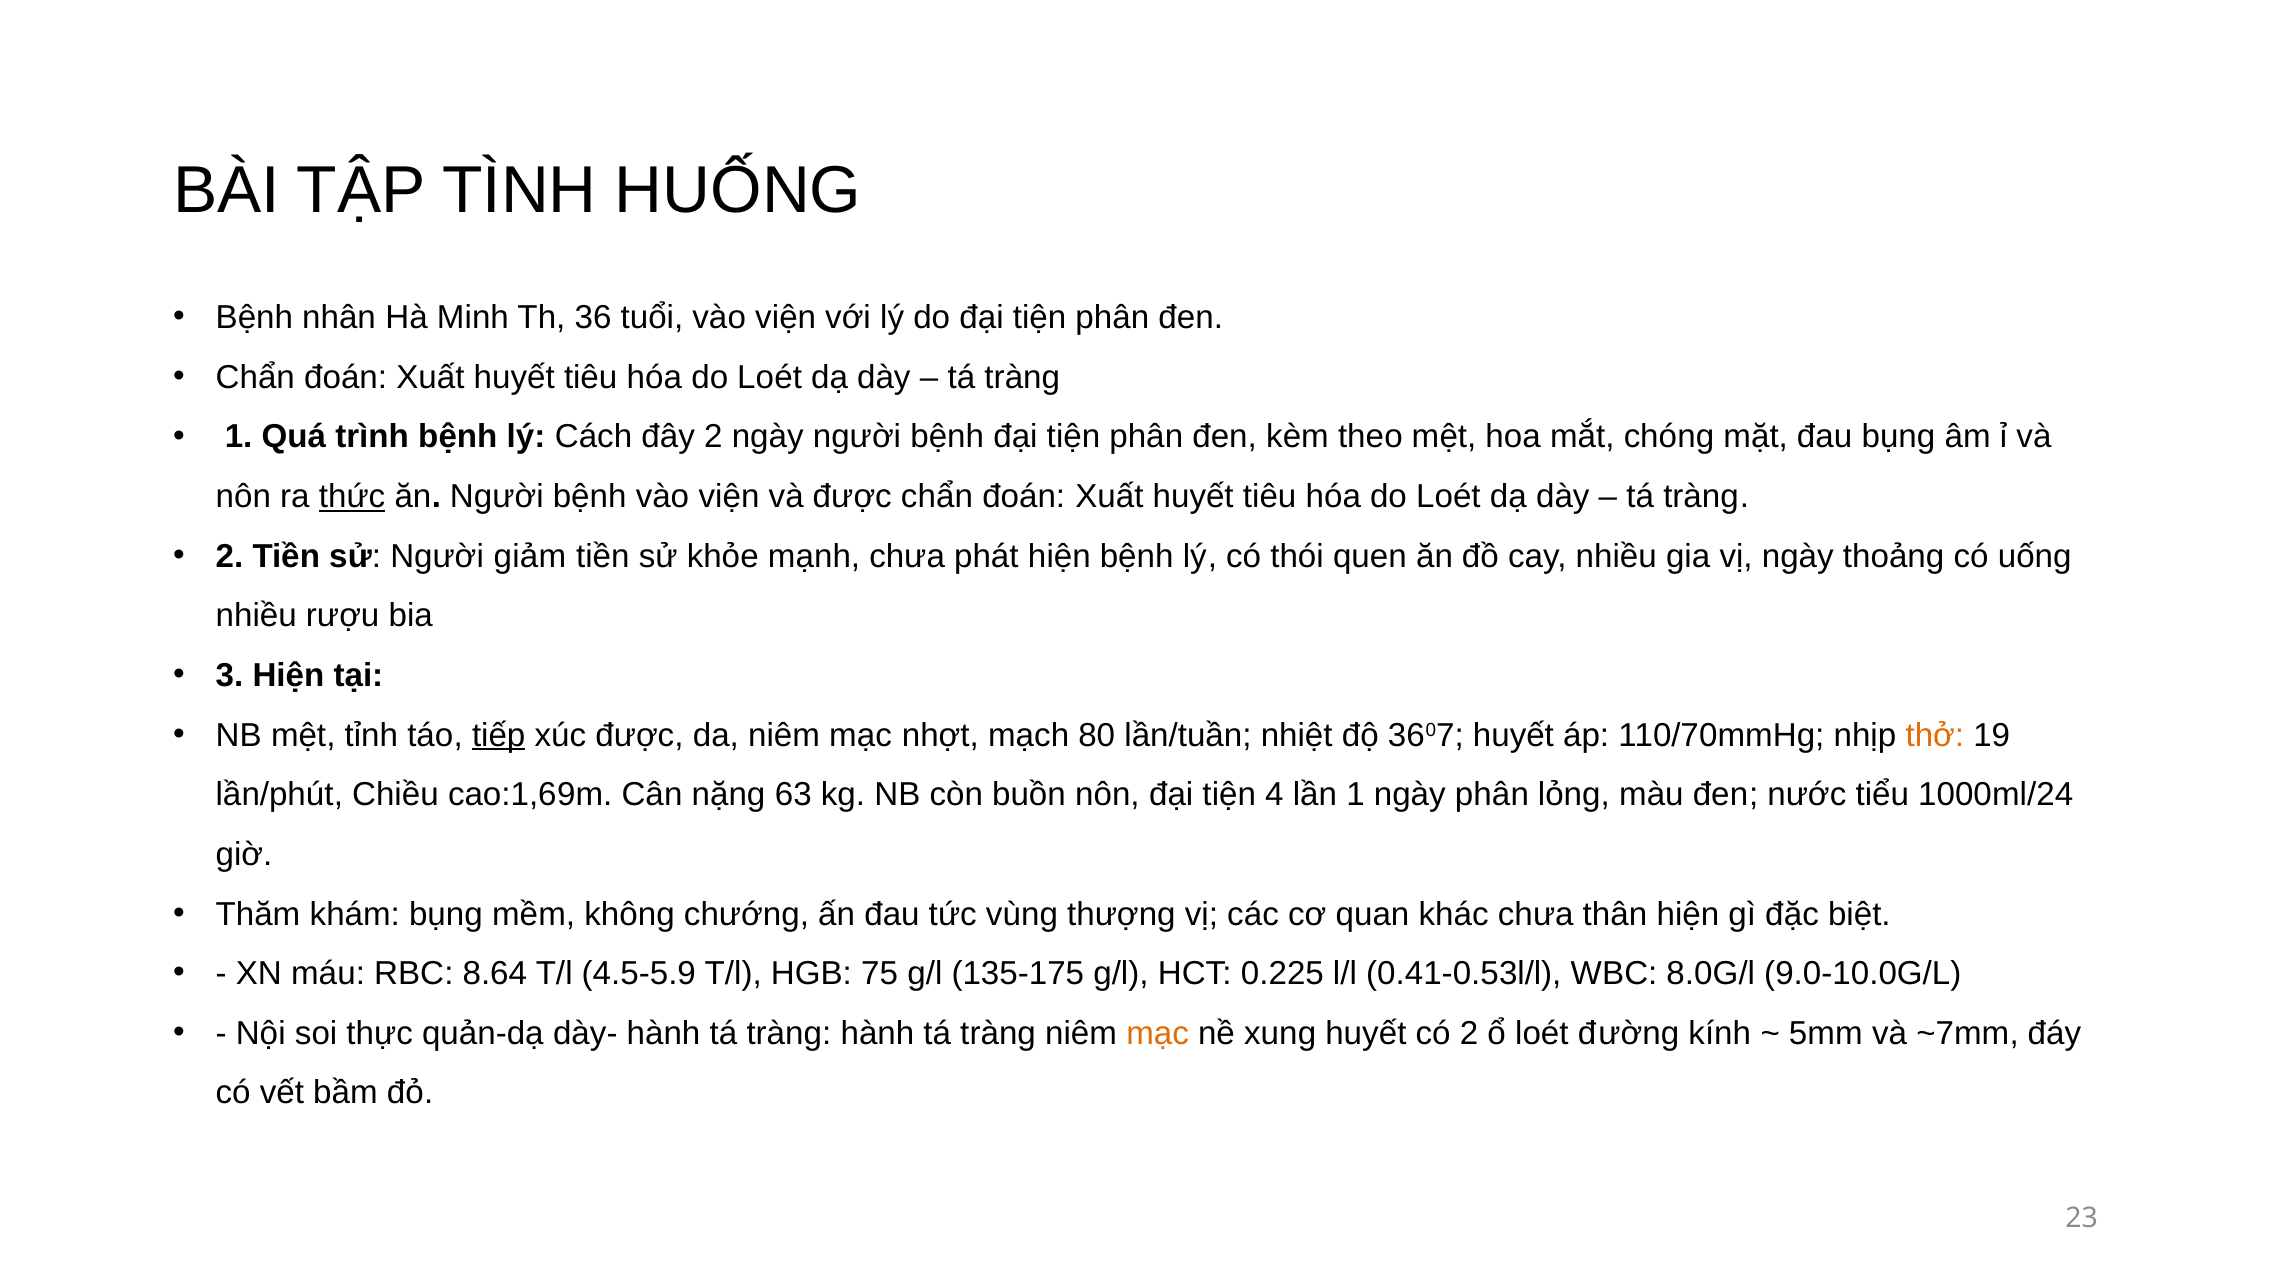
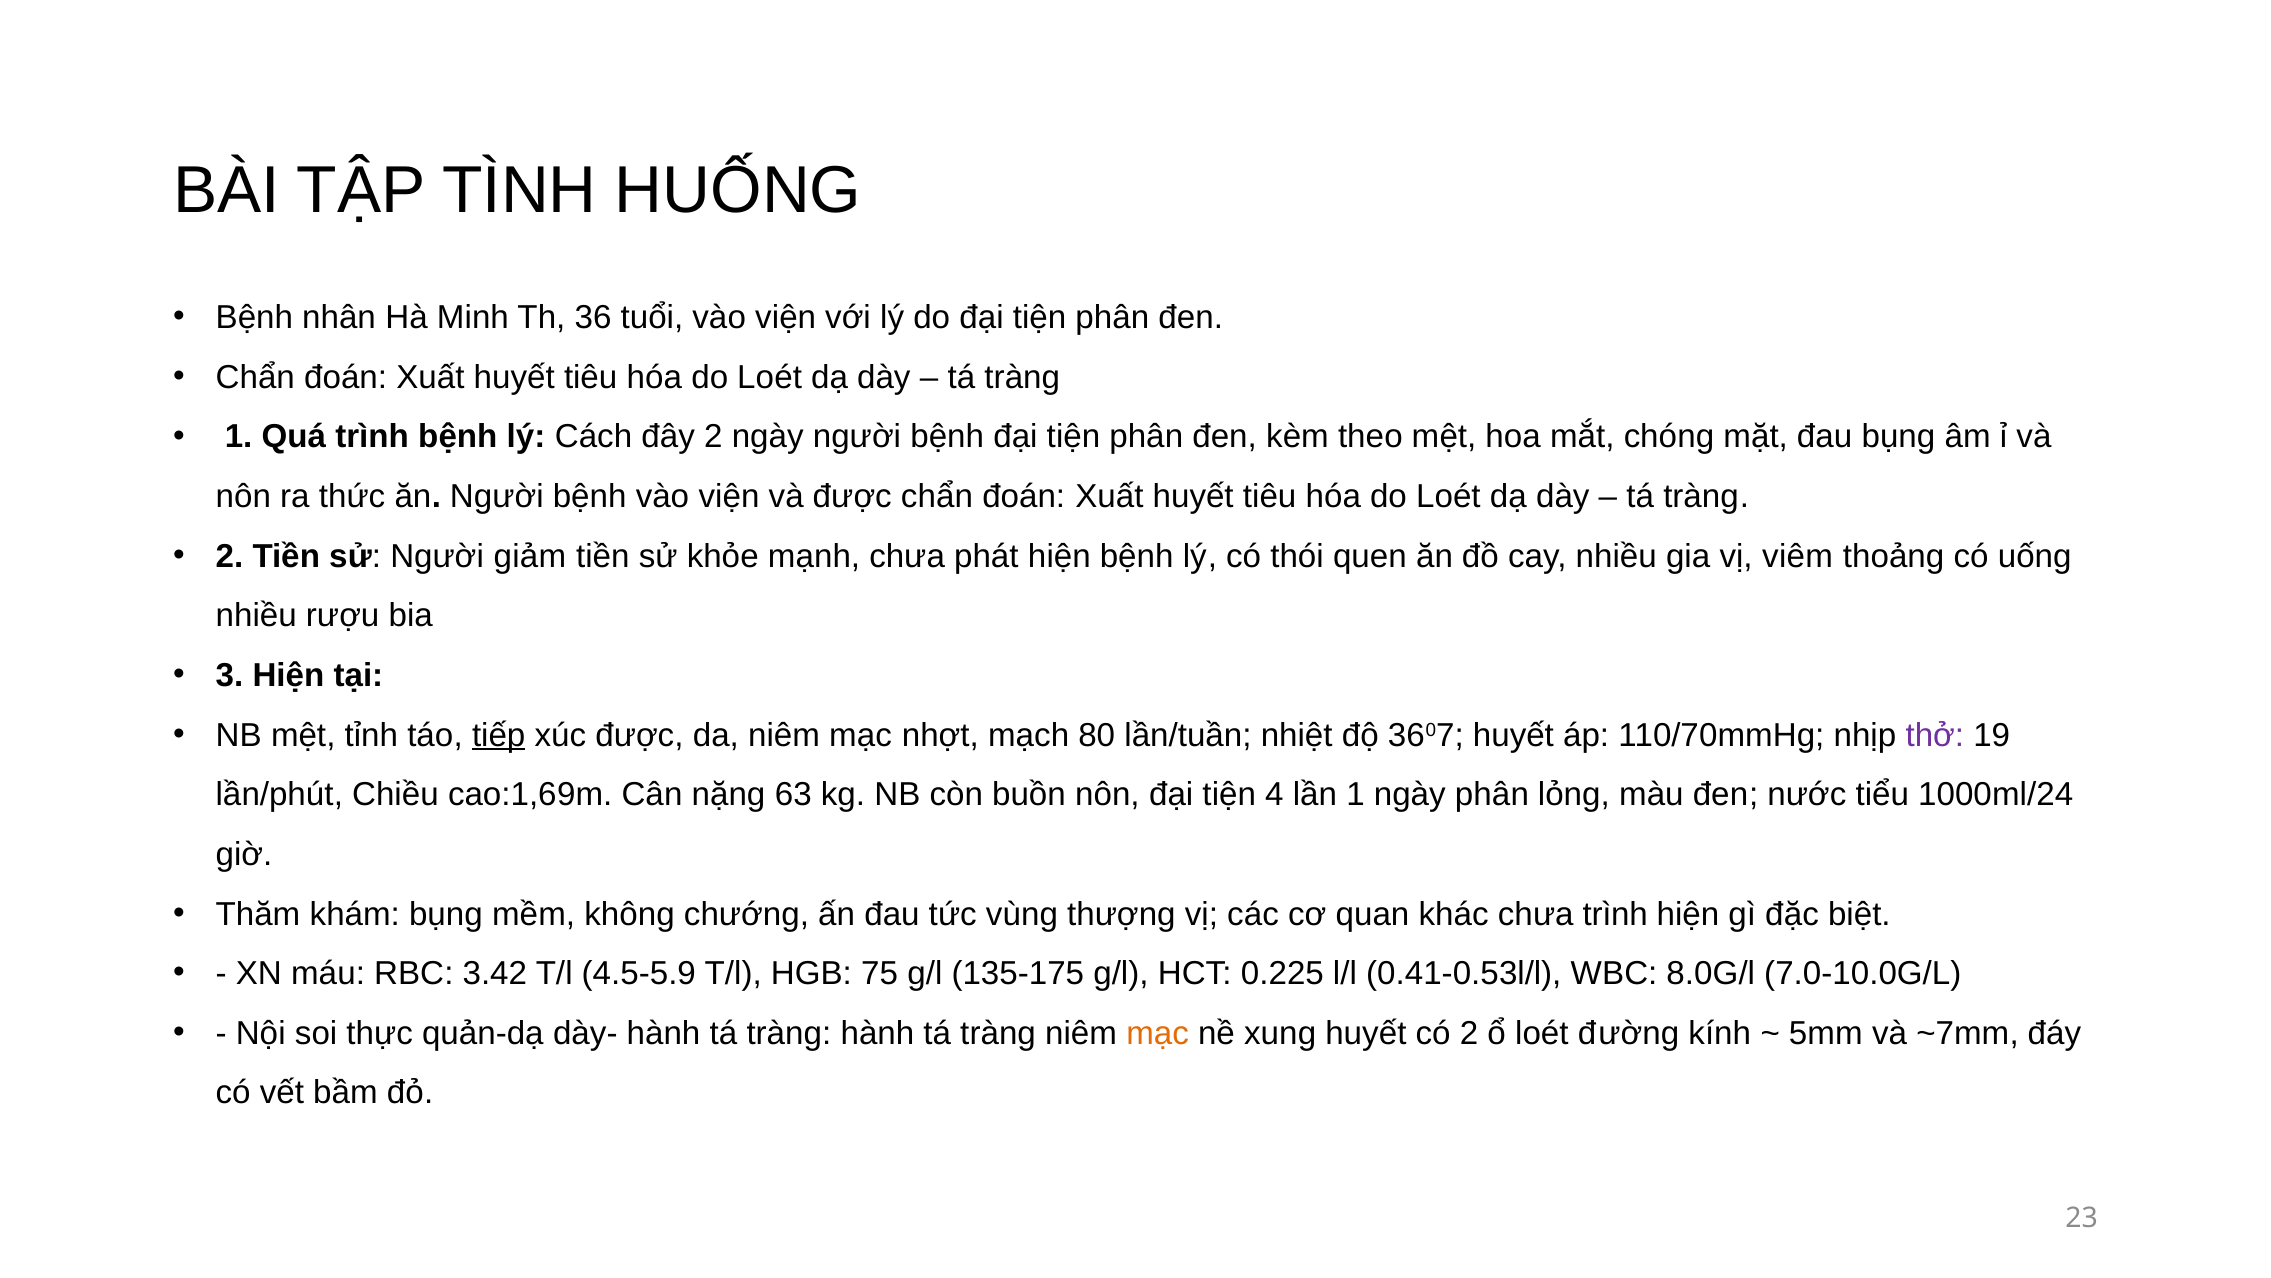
thức underline: present -> none
vị ngày: ngày -> viêm
thở colour: orange -> purple
chưa thân: thân -> trình
8.64: 8.64 -> 3.42
9.0-10.0G/L: 9.0-10.0G/L -> 7.0-10.0G/L
